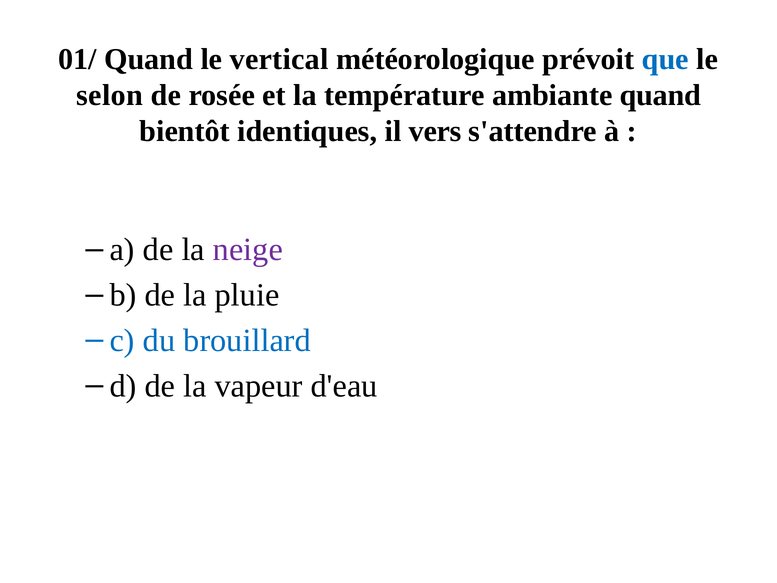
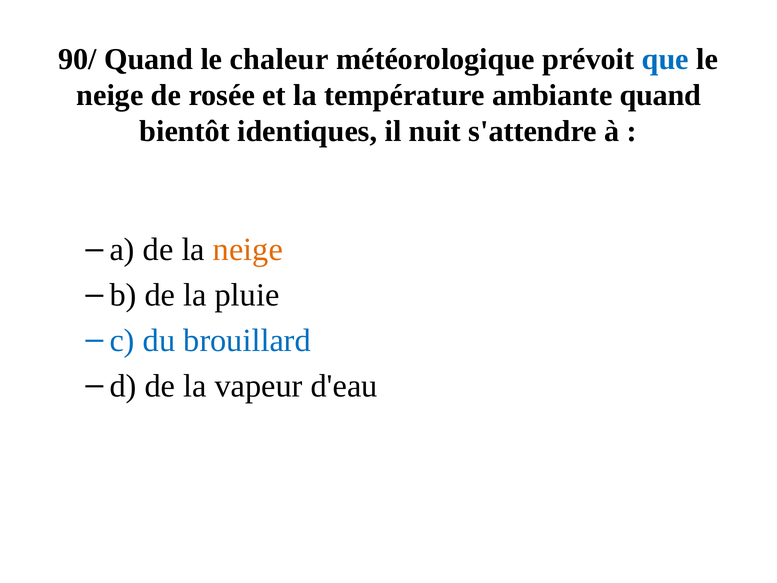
01/: 01/ -> 90/
vertical: vertical -> chaleur
selon at (110, 95): selon -> neige
vers: vers -> nuit
neige at (248, 250) colour: purple -> orange
